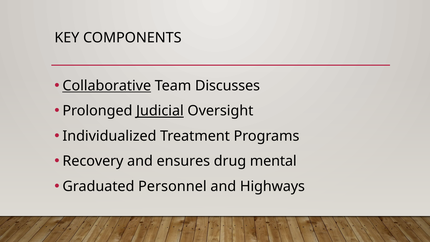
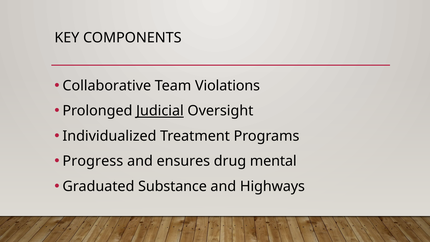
Collaborative underline: present -> none
Discusses: Discusses -> Violations
Recovery: Recovery -> Progress
Personnel: Personnel -> Substance
